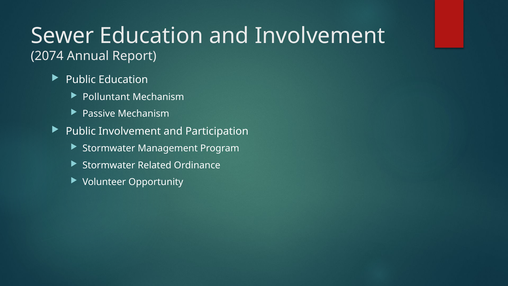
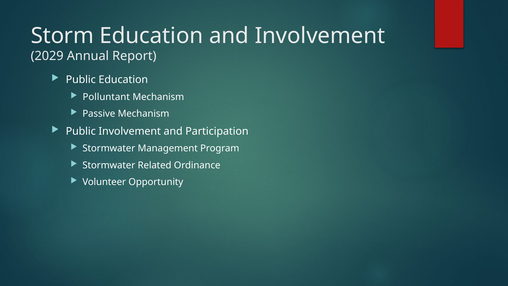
Sewer: Sewer -> Storm
2074: 2074 -> 2029
